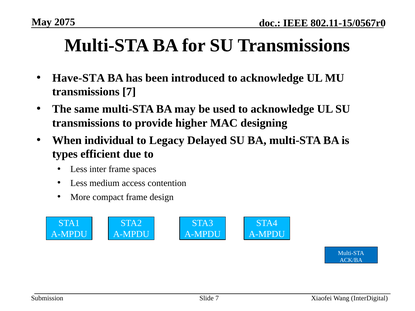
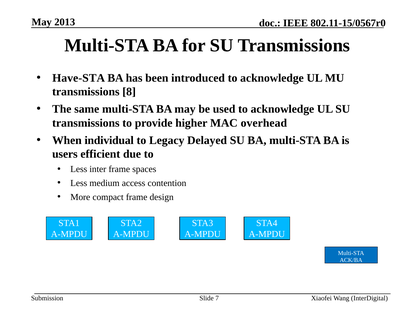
2075: 2075 -> 2013
transmissions 7: 7 -> 8
designing: designing -> overhead
types: types -> users
